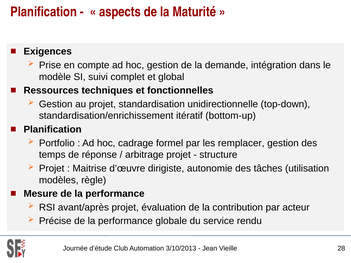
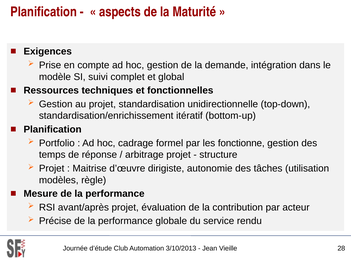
remplacer: remplacer -> fonctionne
